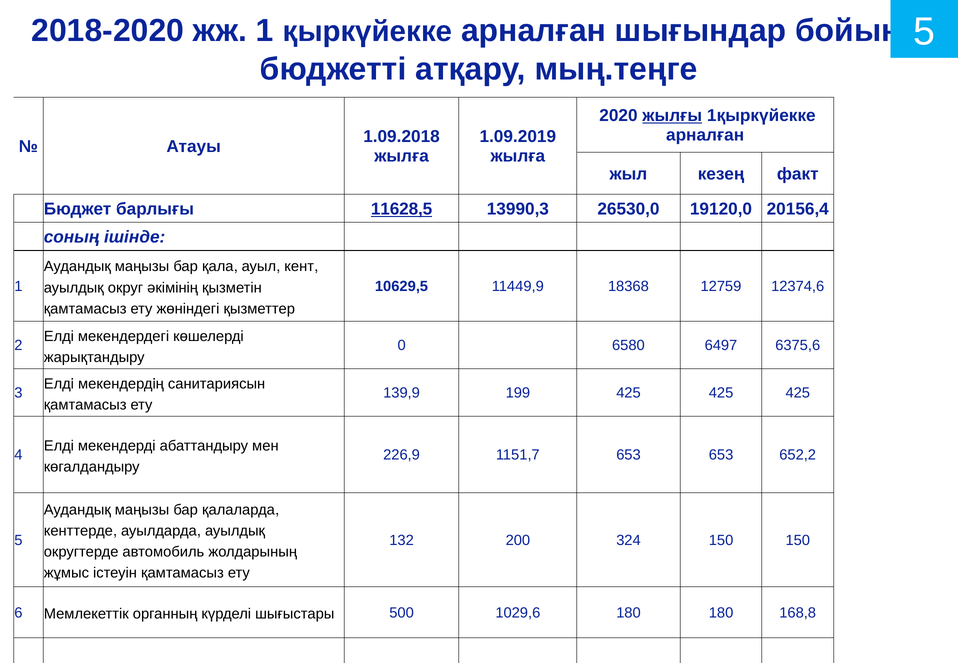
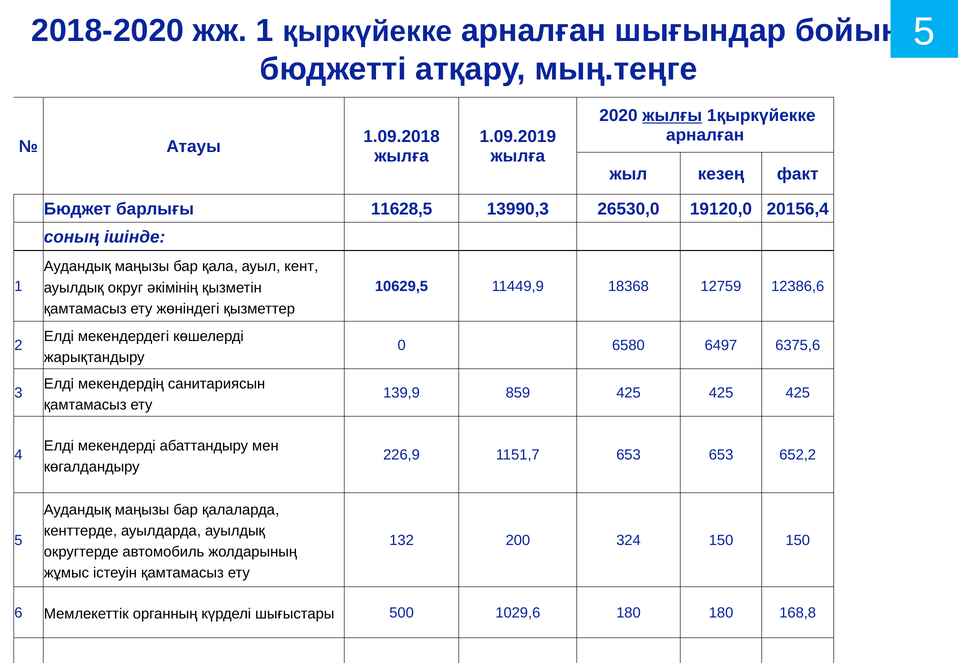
11628,5 underline: present -> none
12374,6: 12374,6 -> 12386,6
199: 199 -> 859
